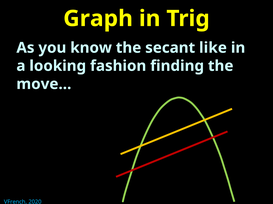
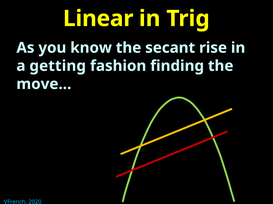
Graph: Graph -> Linear
like: like -> rise
looking: looking -> getting
